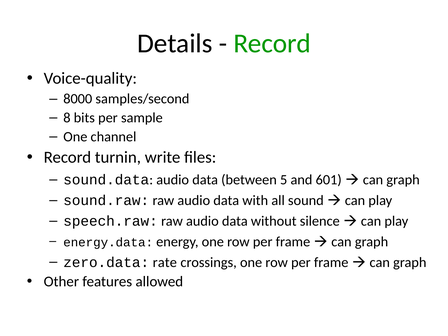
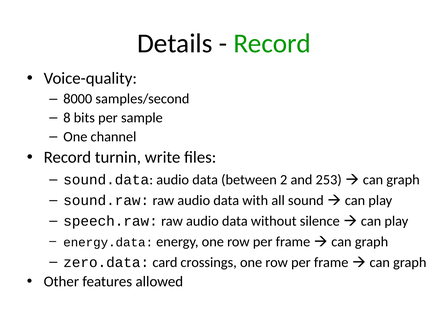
5: 5 -> 2
601: 601 -> 253
rate: rate -> card
